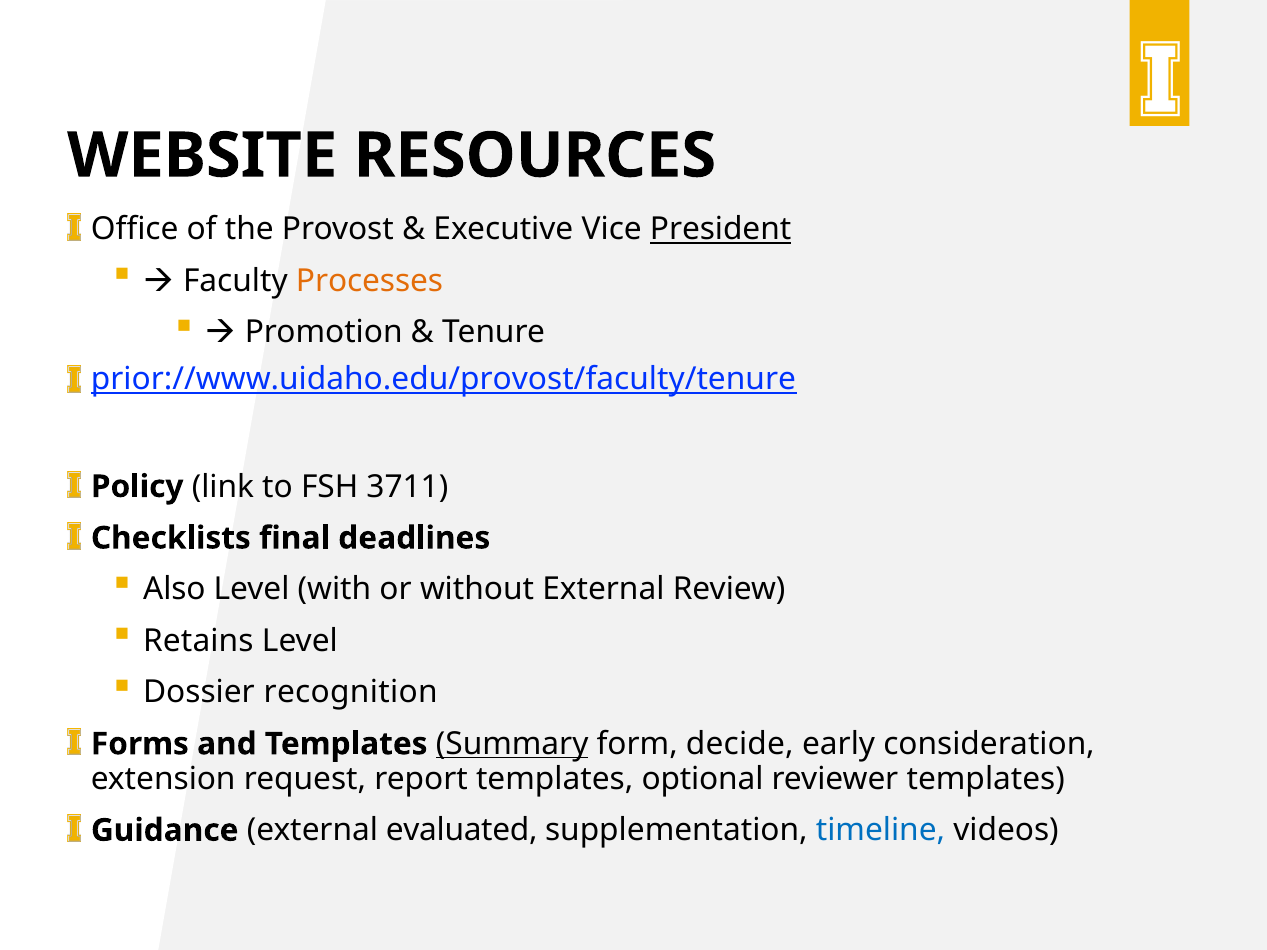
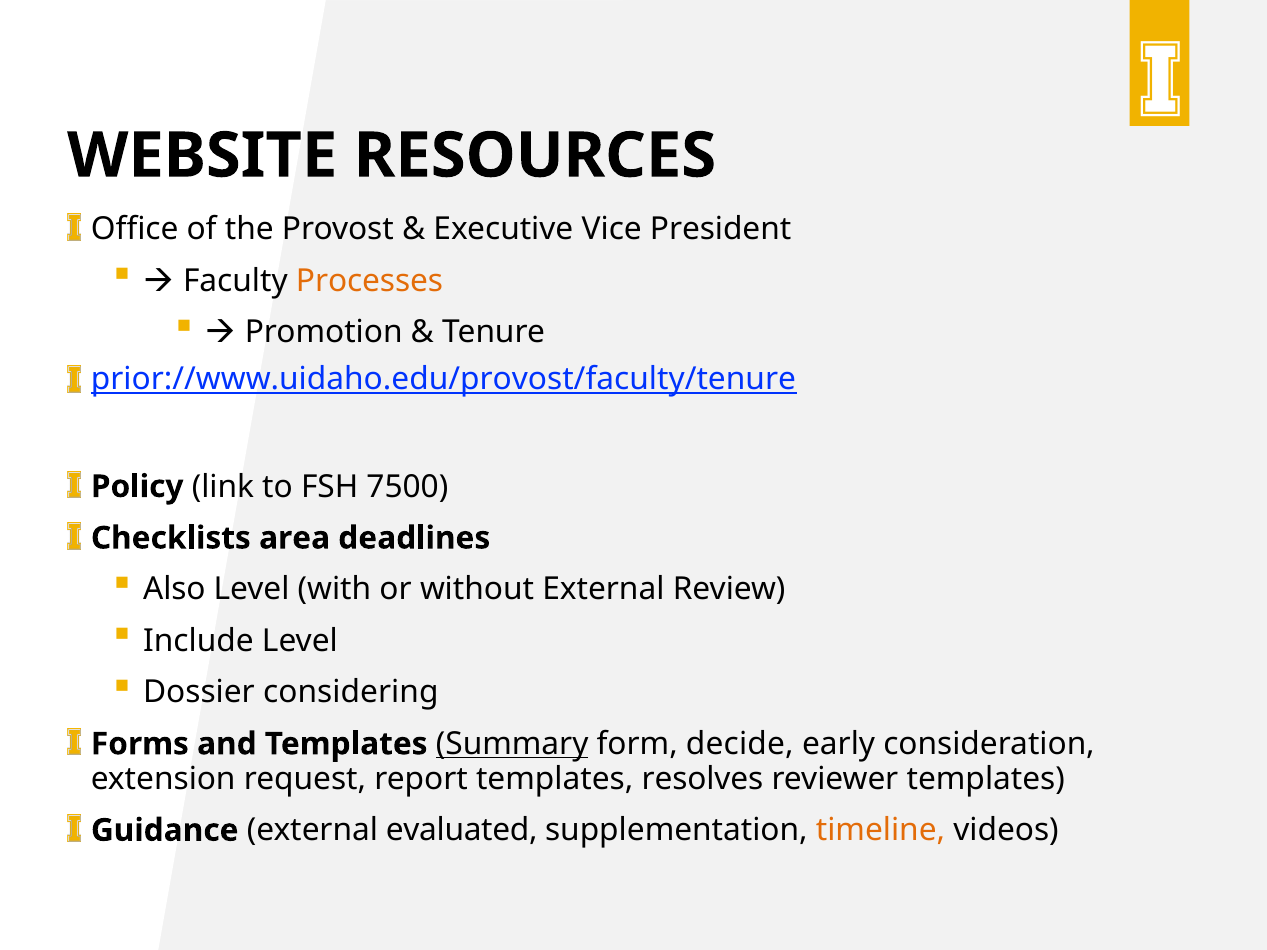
President underline: present -> none
3711: 3711 -> 7500
final: final -> area
Retains: Retains -> Include
recognition: recognition -> considering
optional: optional -> resolves
timeline colour: blue -> orange
